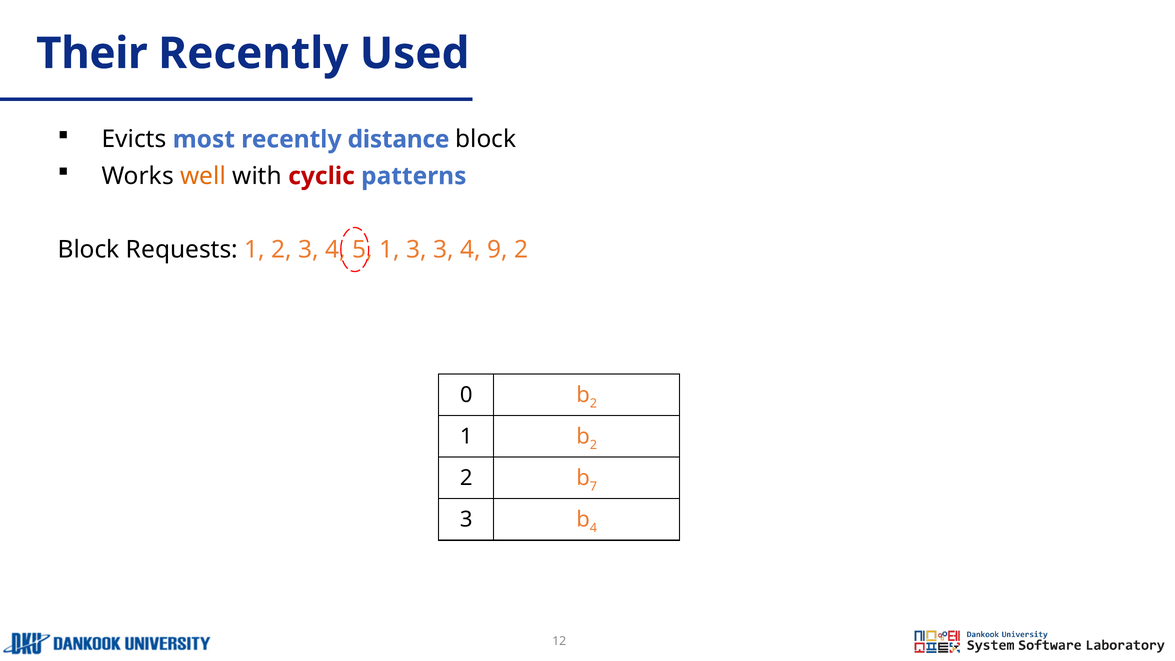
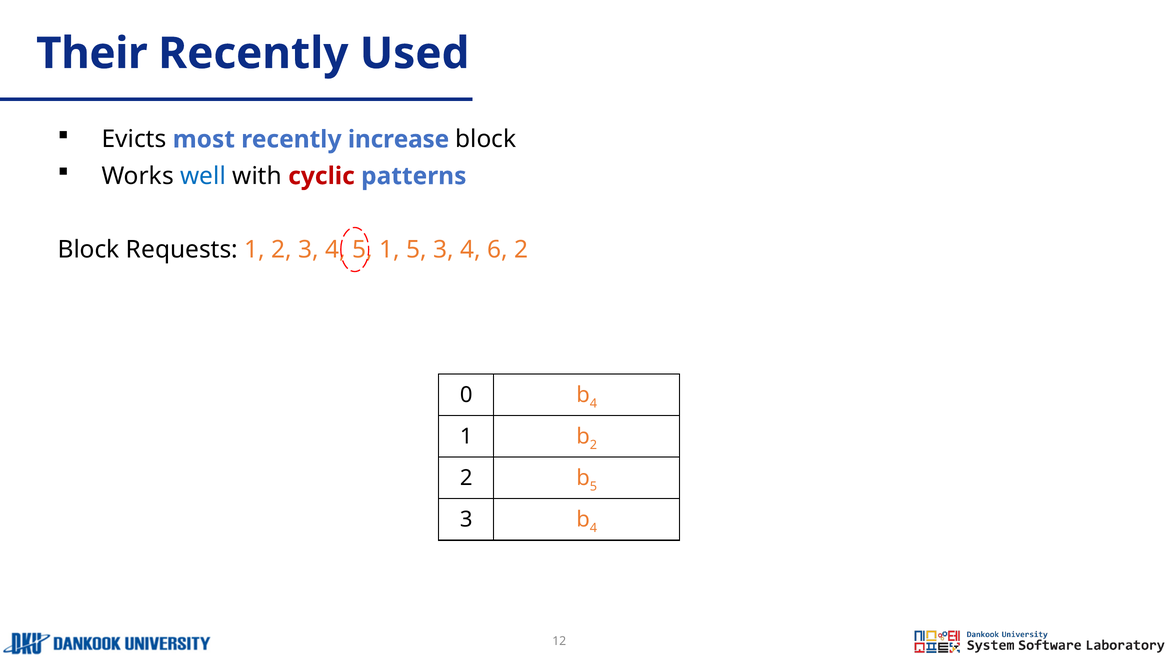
distance: distance -> increase
well colour: orange -> blue
1 3: 3 -> 5
9: 9 -> 6
2 at (593, 403): 2 -> 4
7 at (593, 486): 7 -> 5
